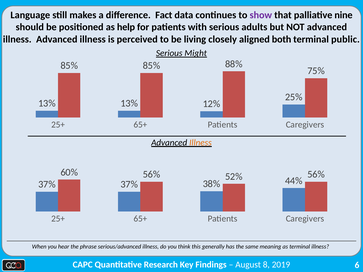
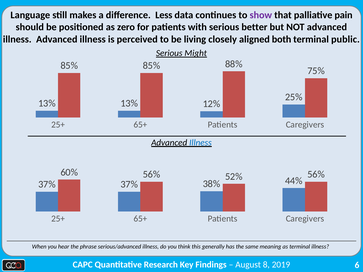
Fact: Fact -> Less
nine: nine -> pain
help: help -> zero
adults: adults -> better
Illness at (200, 143) colour: orange -> blue
